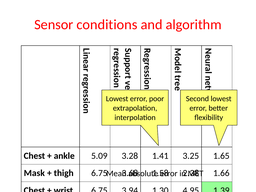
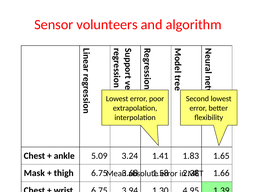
conditions: conditions -> volunteers
3.28: 3.28 -> 3.24
3.25: 3.25 -> 1.83
